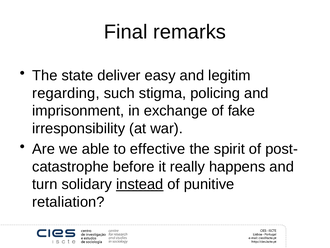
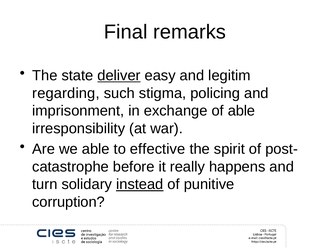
deliver underline: none -> present
of fake: fake -> able
retaliation: retaliation -> corruption
